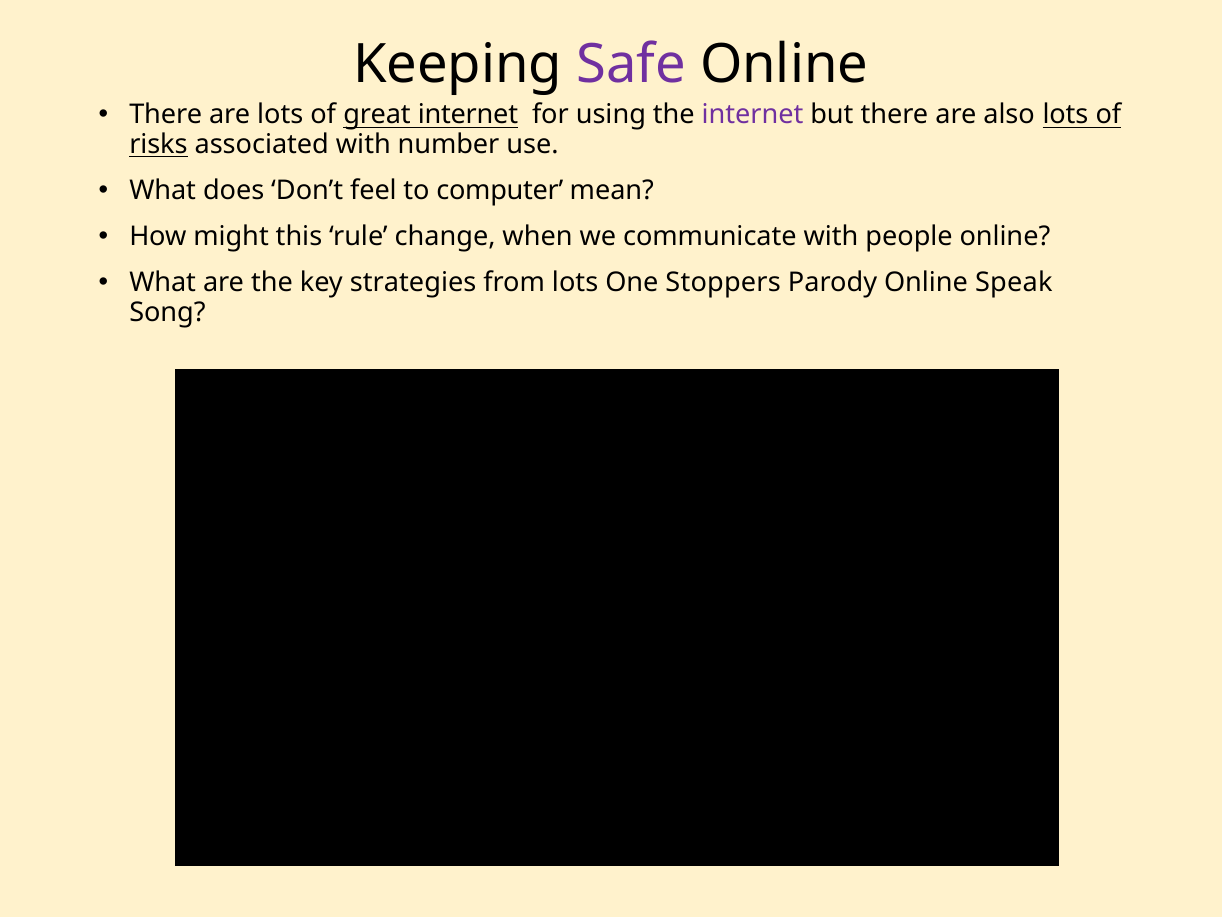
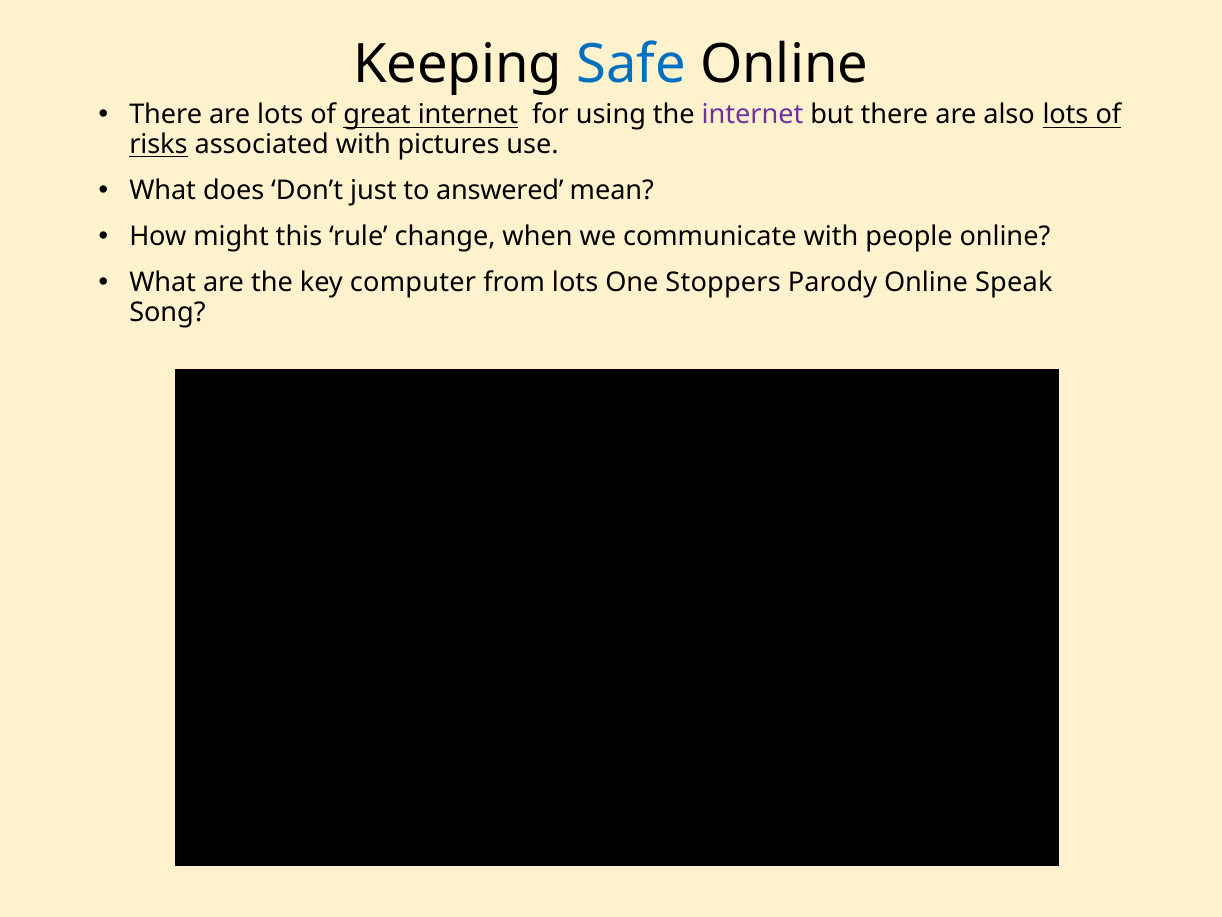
Safe colour: purple -> blue
number: number -> pictures
feel: feel -> just
computer: computer -> answered
strategies: strategies -> computer
